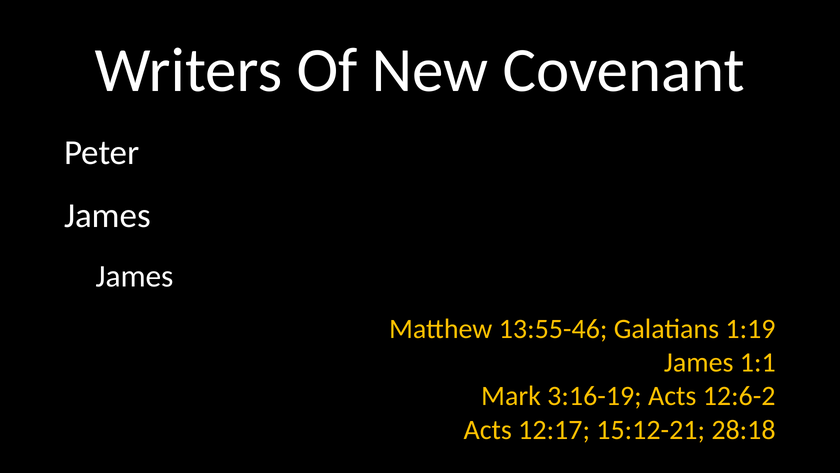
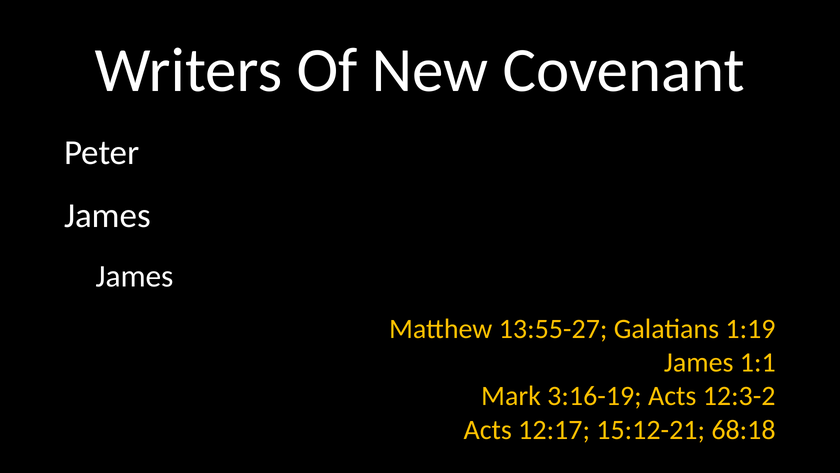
13:55-46: 13:55-46 -> 13:55-27
12:6-2: 12:6-2 -> 12:3-2
28:18: 28:18 -> 68:18
